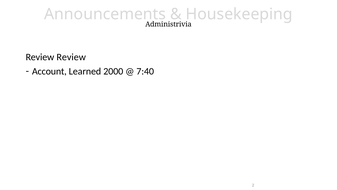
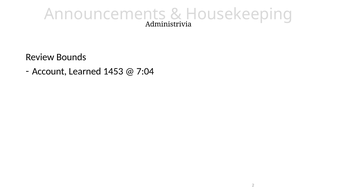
Review Review: Review -> Bounds
2000: 2000 -> 1453
7:40: 7:40 -> 7:04
